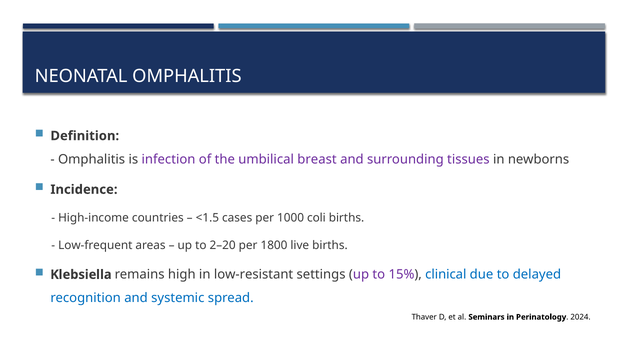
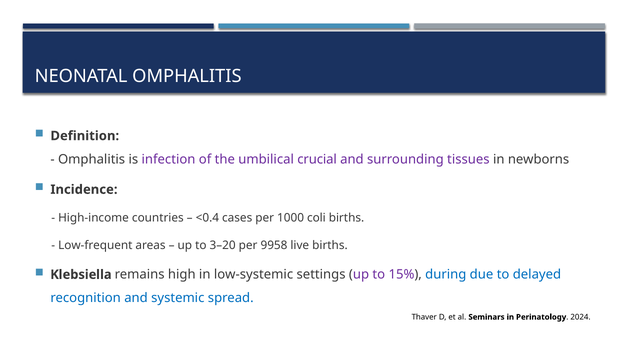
breast: breast -> crucial
<1.5: <1.5 -> <0.4
2–20: 2–20 -> 3–20
1800: 1800 -> 9958
low-resistant: low-resistant -> low-systemic
clinical: clinical -> during
